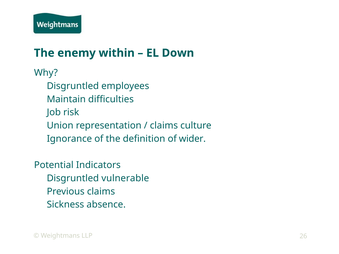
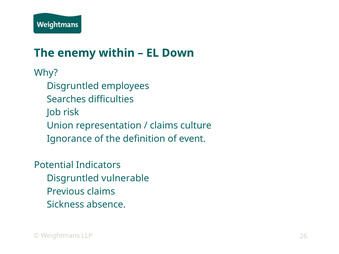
Maintain: Maintain -> Searches
wider: wider -> event
